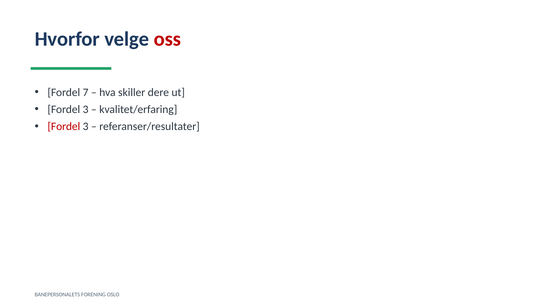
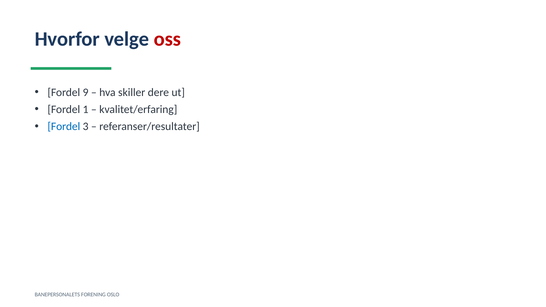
7: 7 -> 9
3 at (86, 110): 3 -> 1
Fordel at (64, 127) colour: red -> blue
